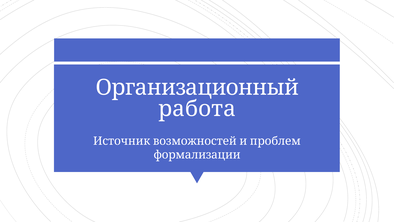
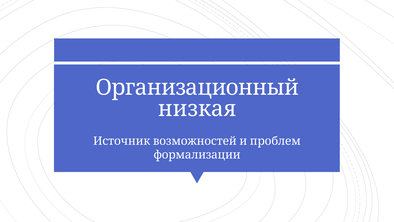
работа: работа -> низкая
